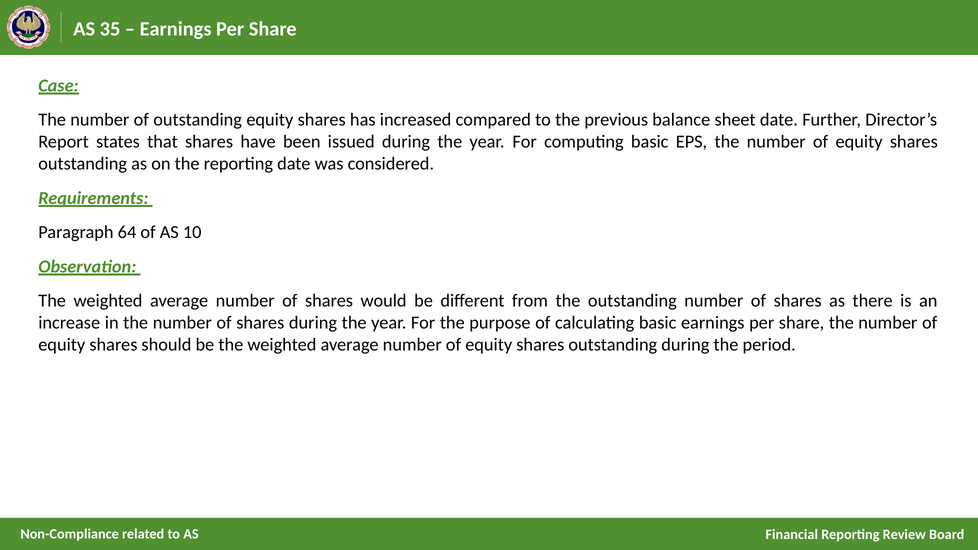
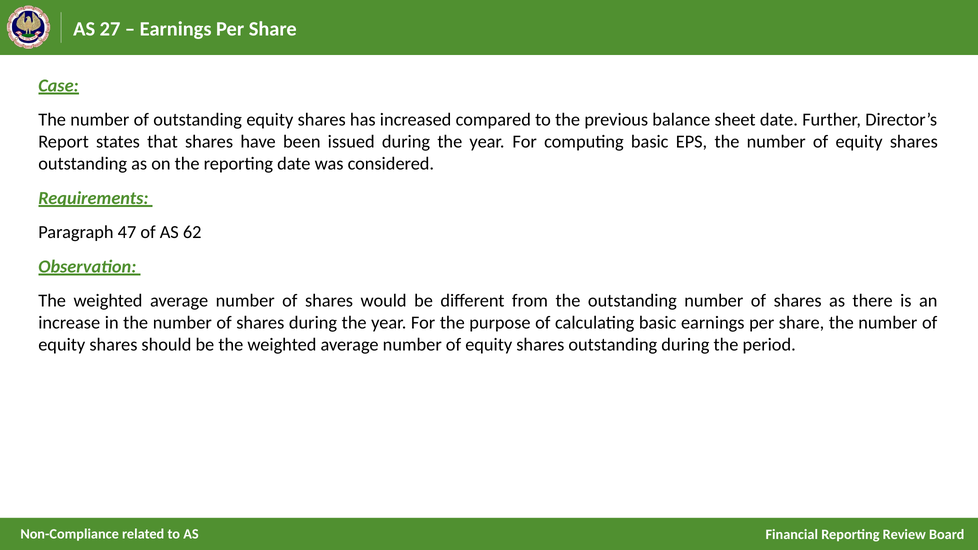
35: 35 -> 27
64: 64 -> 47
10: 10 -> 62
